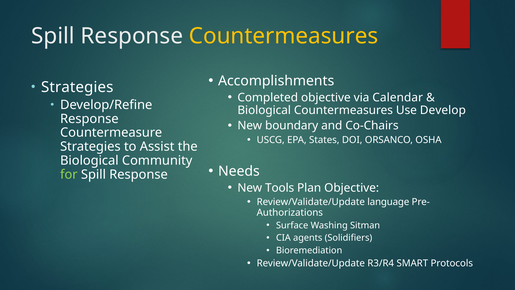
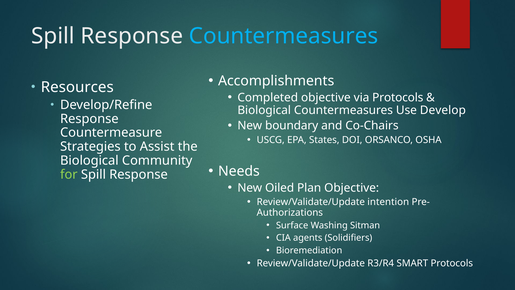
Countermeasures at (284, 36) colour: yellow -> light blue
Strategies at (77, 87): Strategies -> Resources
via Calendar: Calendar -> Protocols
Tools: Tools -> Oiled
language: language -> intention
